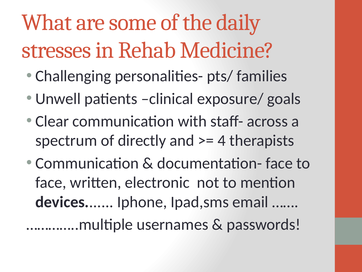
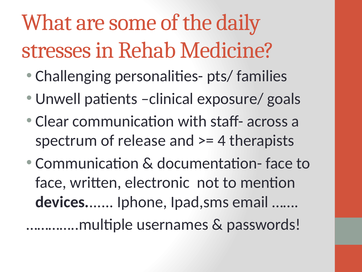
directly: directly -> release
